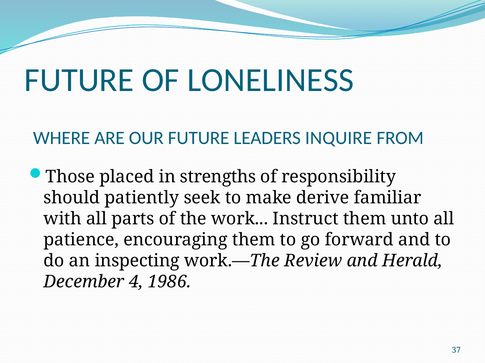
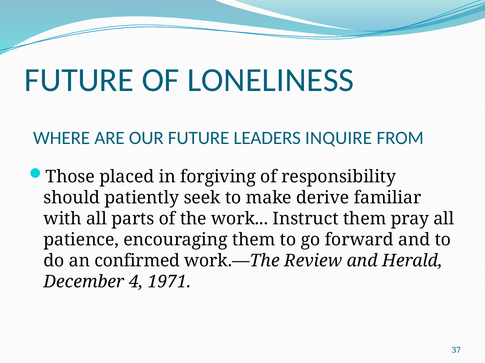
strengths: strengths -> forgiving
unto: unto -> pray
inspecting: inspecting -> confirmed
1986: 1986 -> 1971
